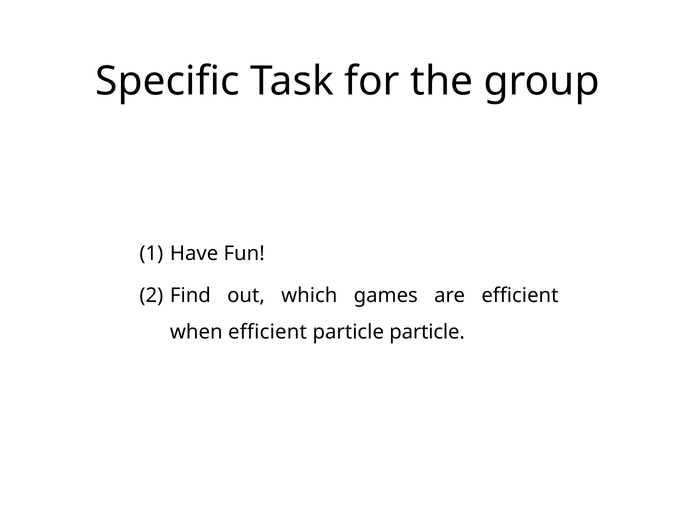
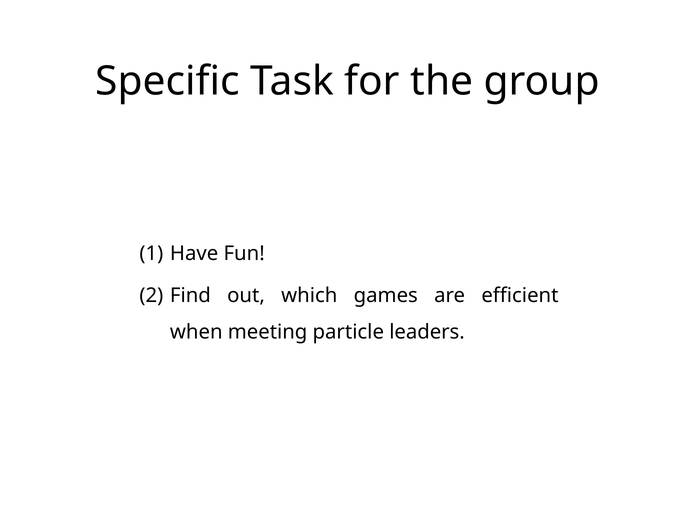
when efficient: efficient -> meeting
particle particle: particle -> leaders
